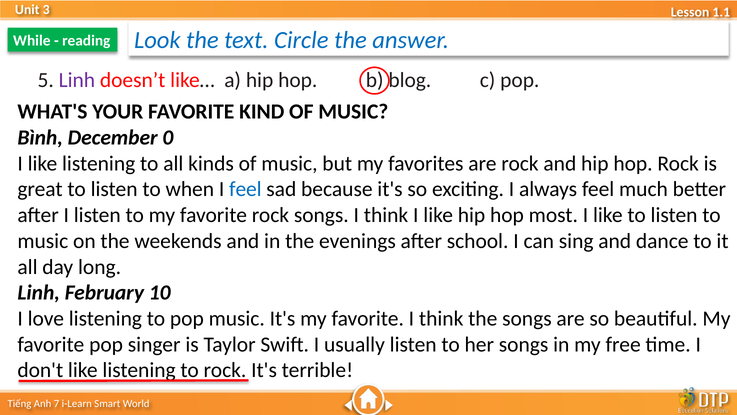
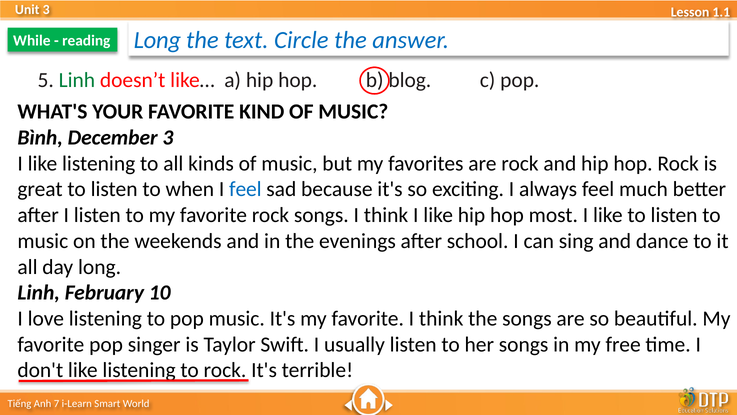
Look at (157, 40): Look -> Long
Linh at (77, 80) colour: purple -> green
December 0: 0 -> 3
